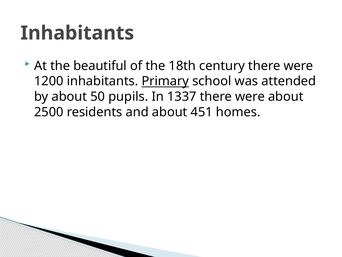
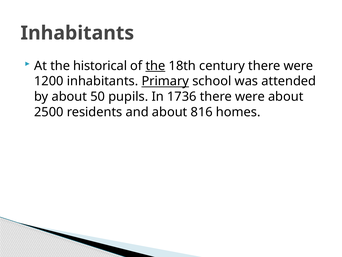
beautiful: beautiful -> historical
the at (155, 66) underline: none -> present
1337: 1337 -> 1736
451: 451 -> 816
